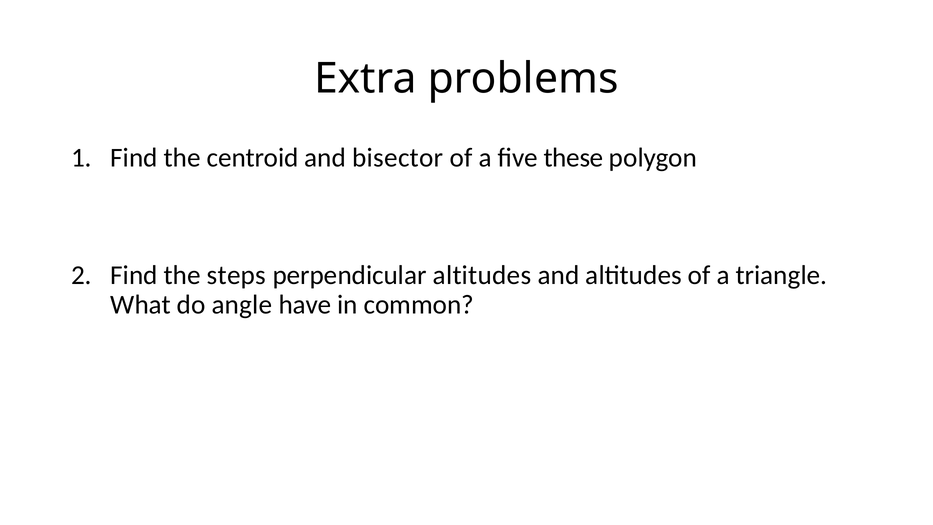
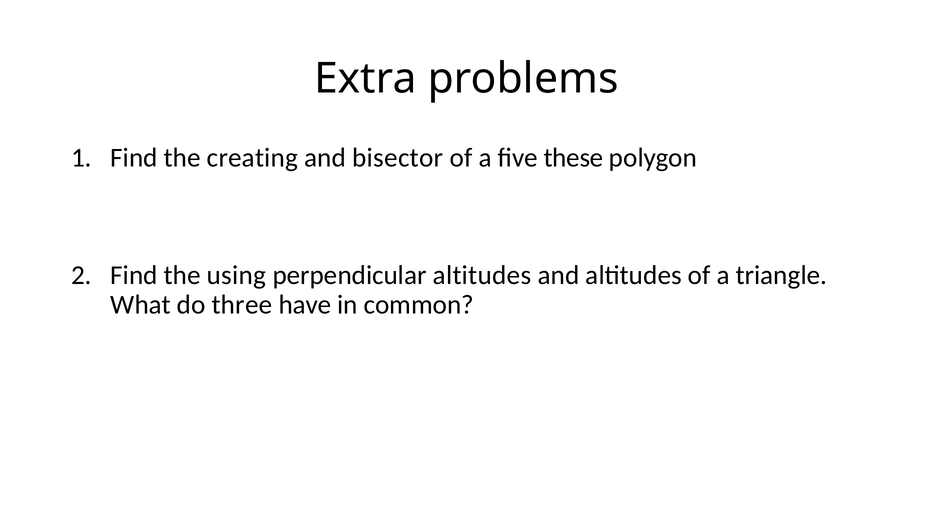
centroid: centroid -> creating
steps: steps -> using
angle: angle -> three
